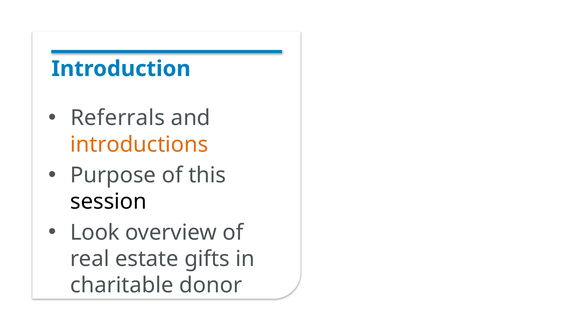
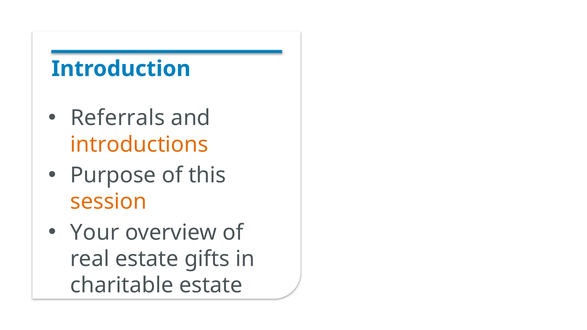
session colour: black -> orange
Look: Look -> Your
charitable donor: donor -> estate
